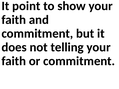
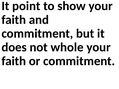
telling: telling -> whole
